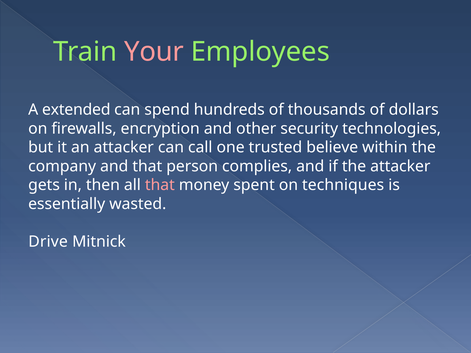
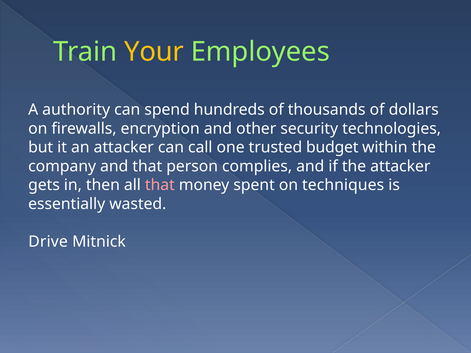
Your colour: pink -> yellow
extended: extended -> authority
believe: believe -> budget
